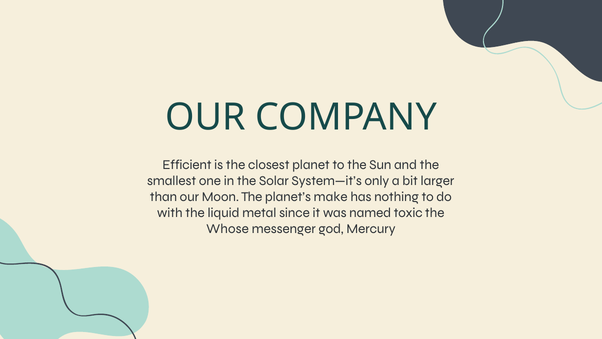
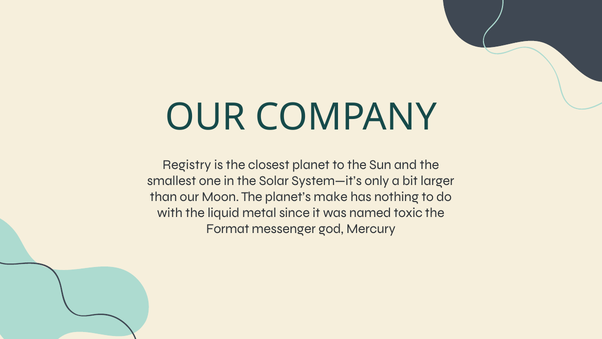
Efficient: Efficient -> Registry
Whose: Whose -> Format
